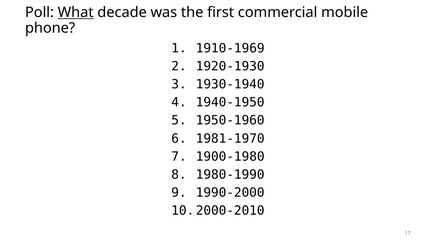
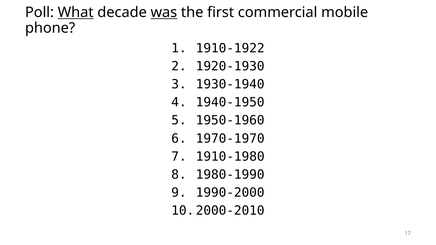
was underline: none -> present
1910-1969: 1910-1969 -> 1910-1922
1981-1970: 1981-1970 -> 1970-1970
1900-1980: 1900-1980 -> 1910-1980
